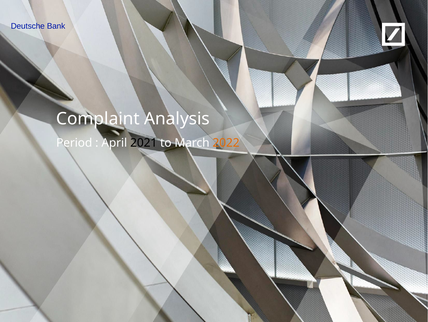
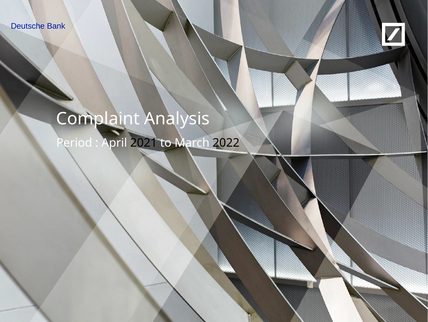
2022 colour: orange -> black
